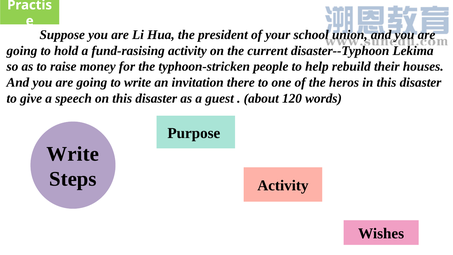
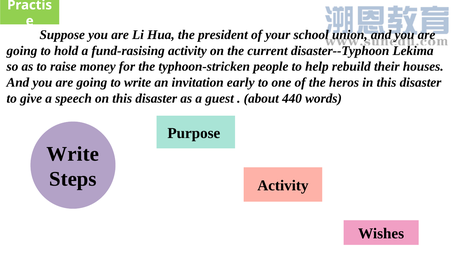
there: there -> early
120: 120 -> 440
